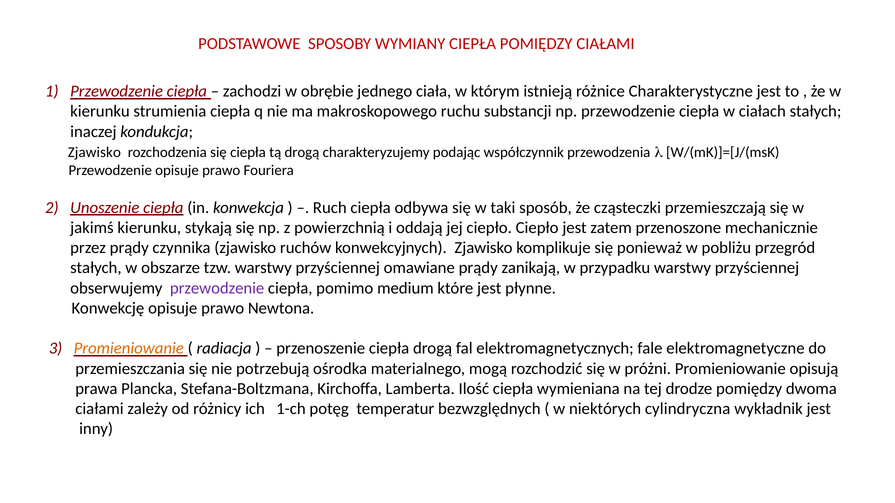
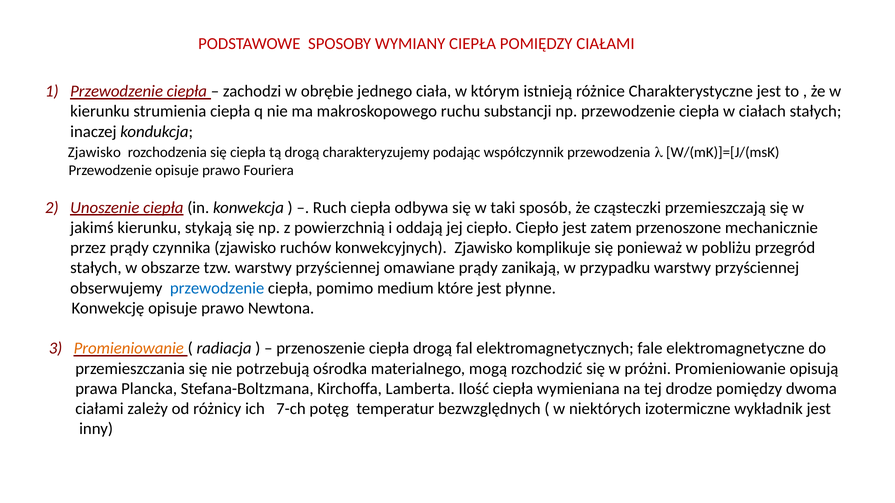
przewodzenie at (217, 288) colour: purple -> blue
1-ch: 1-ch -> 7-ch
cylindryczna: cylindryczna -> izotermiczne
